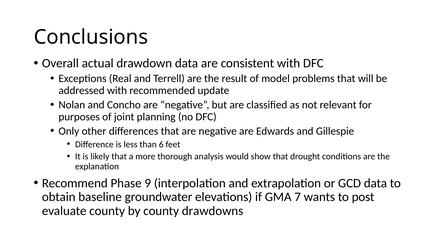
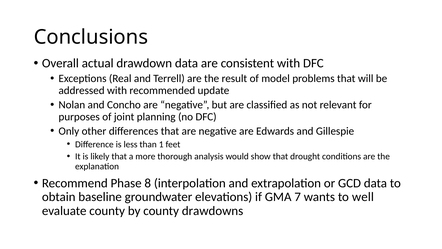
6: 6 -> 1
9: 9 -> 8
post: post -> well
